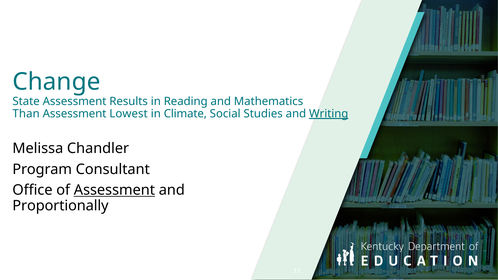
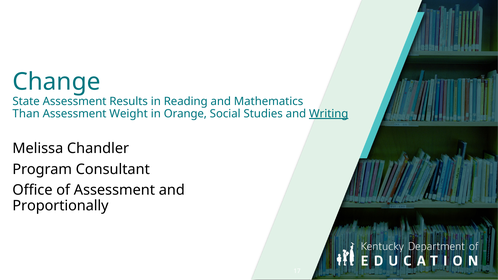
Lowest: Lowest -> Weight
Climate: Climate -> Orange
Assessment at (114, 190) underline: present -> none
